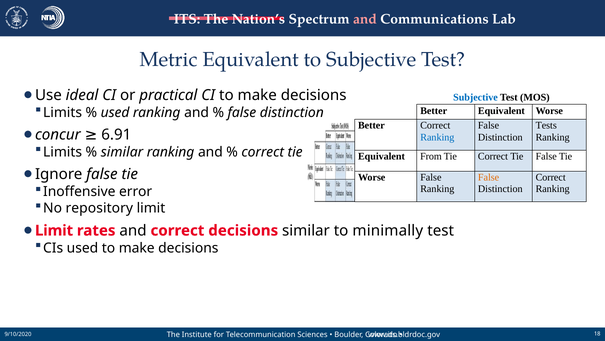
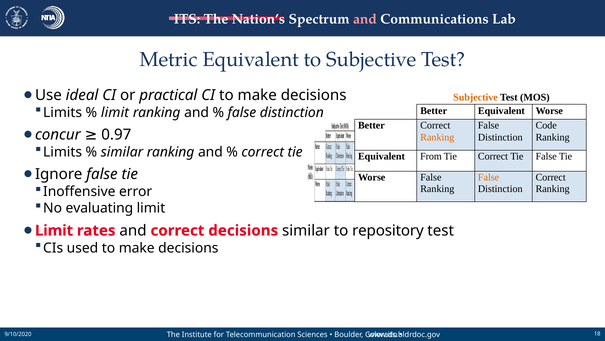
Subjective at (475, 97) colour: blue -> orange
used at (115, 112): used -> limit
Tests: Tests -> Code
6.91: 6.91 -> 0.97
Ranking at (437, 137) colour: blue -> orange
repository: repository -> evaluating
minimally: minimally -> repository
